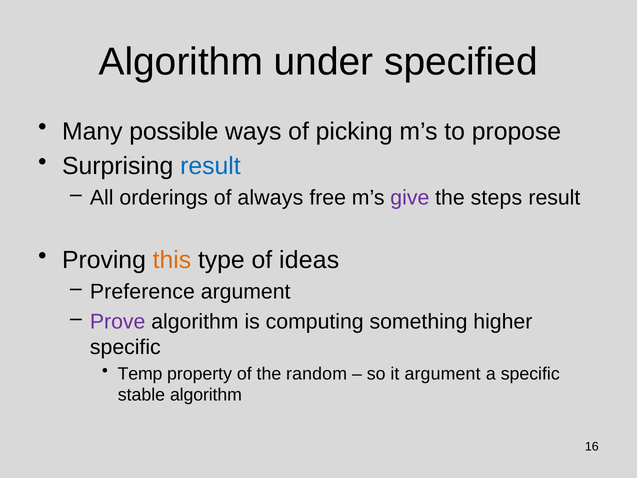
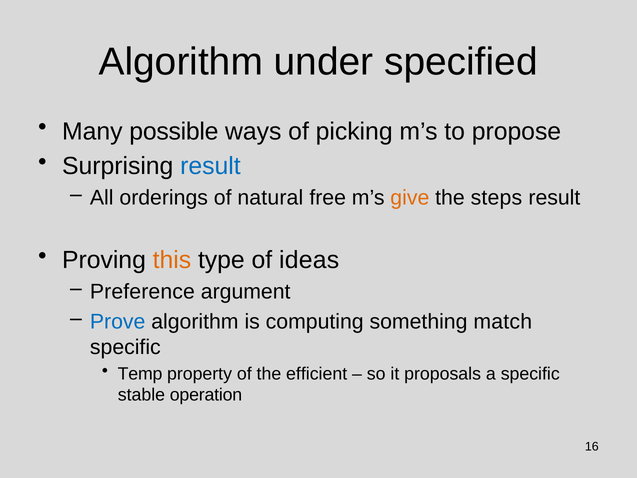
always: always -> natural
give colour: purple -> orange
Prove colour: purple -> blue
higher: higher -> match
random: random -> efficient
it argument: argument -> proposals
stable algorithm: algorithm -> operation
